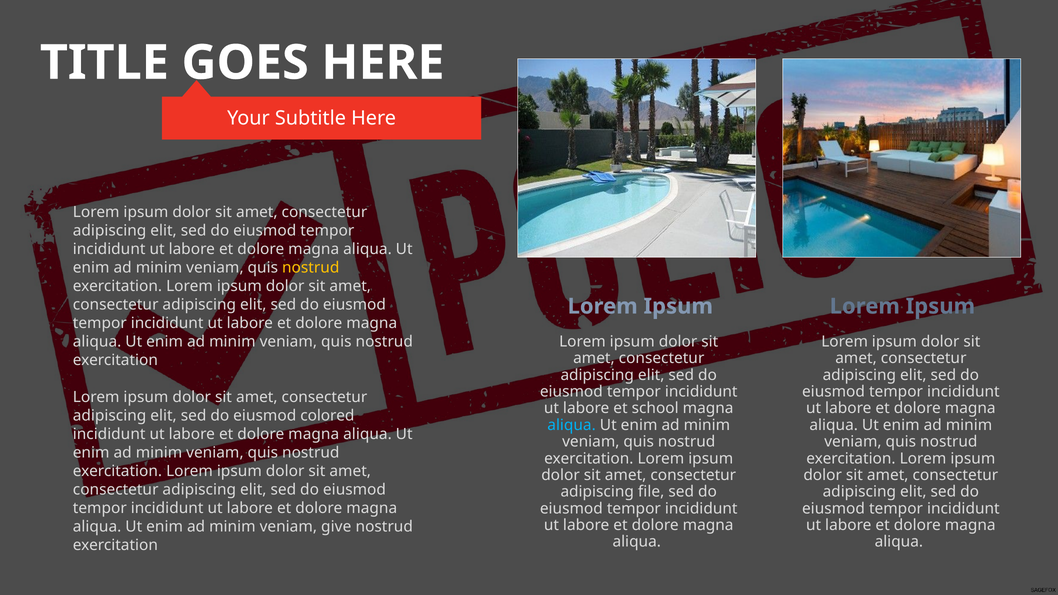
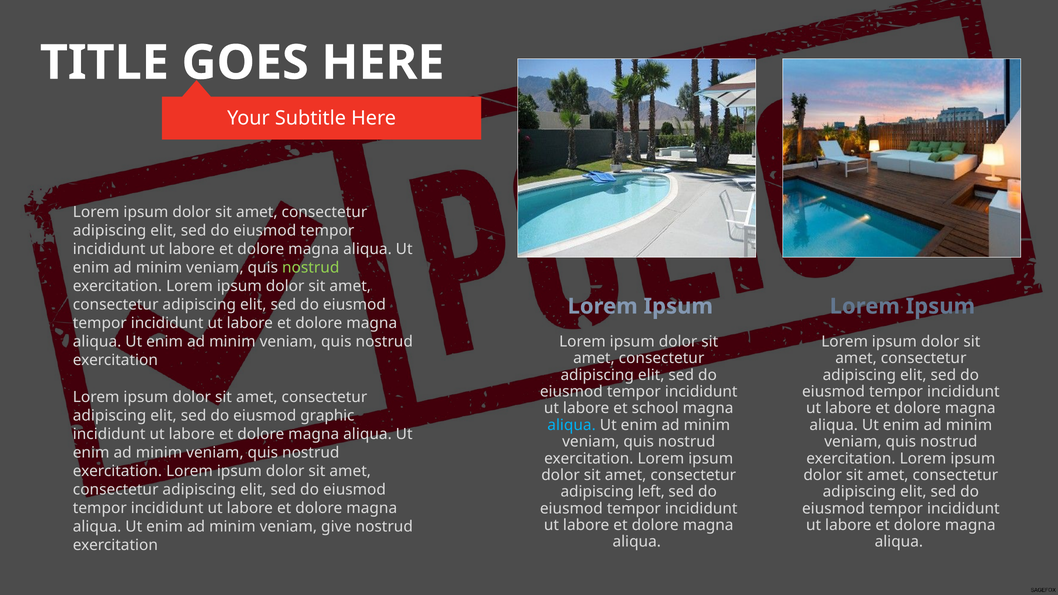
nostrud at (311, 268) colour: yellow -> light green
colored: colored -> graphic
file: file -> left
